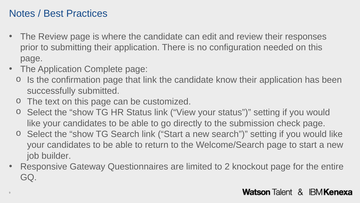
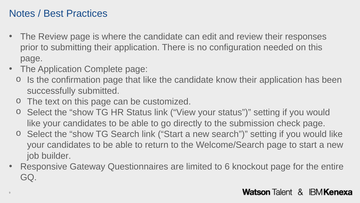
that link: link -> like
2: 2 -> 6
